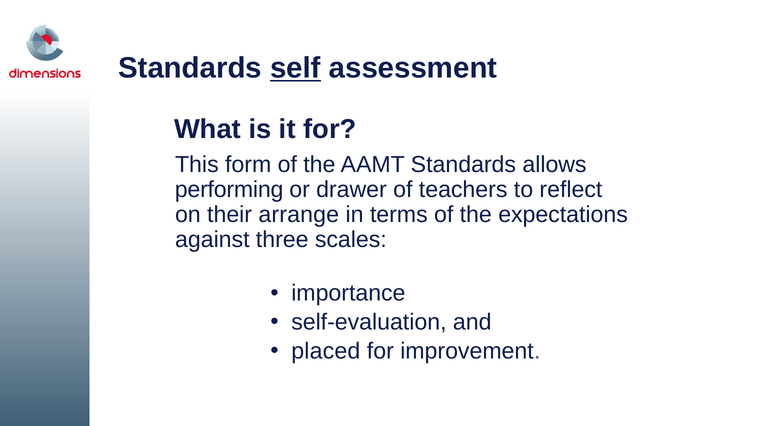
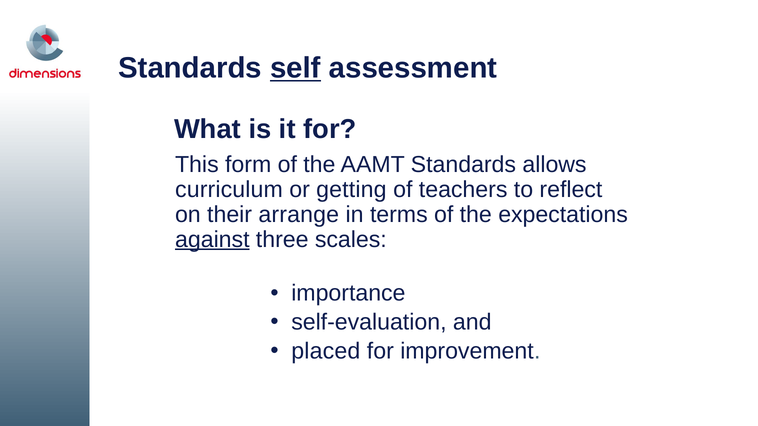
performing: performing -> curriculum
drawer: drawer -> getting
against underline: none -> present
